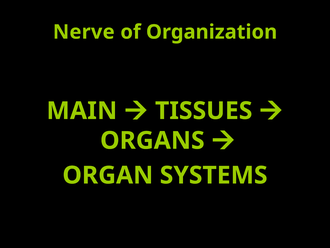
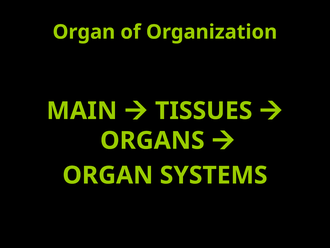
Nerve at (84, 32): Nerve -> Organ
